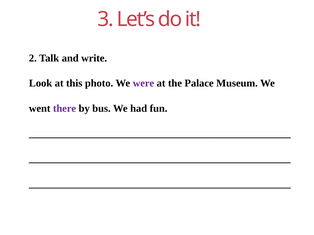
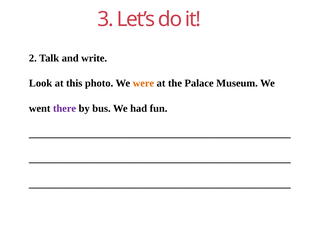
were colour: purple -> orange
